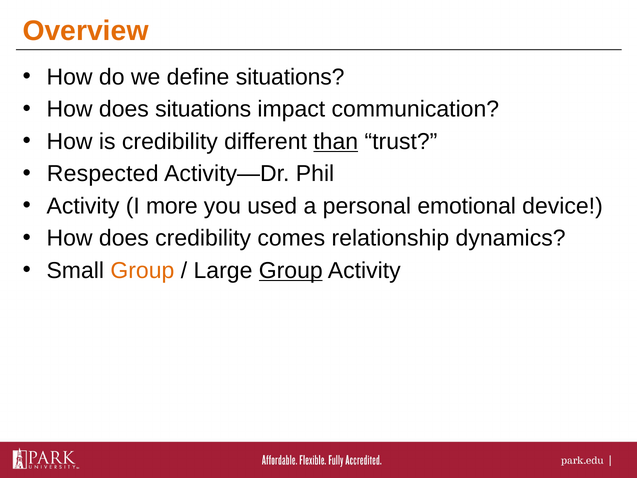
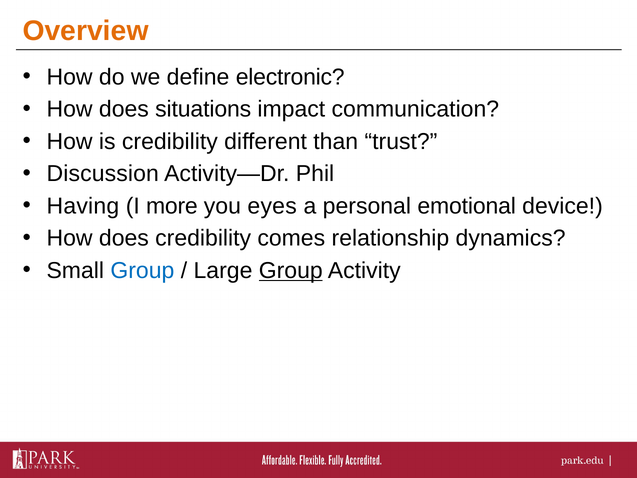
define situations: situations -> electronic
than underline: present -> none
Respected: Respected -> Discussion
Activity at (83, 206): Activity -> Having
used: used -> eyes
Group at (142, 271) colour: orange -> blue
